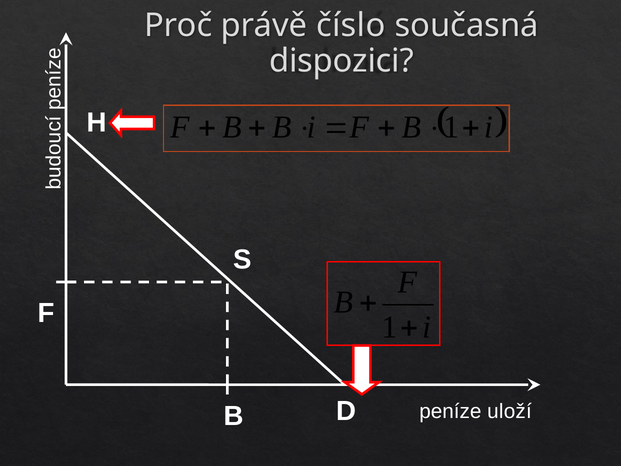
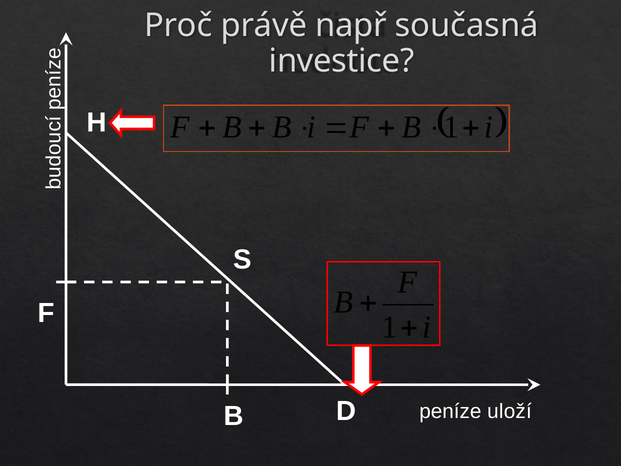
číslo: číslo -> např
dispozici: dispozici -> investice
